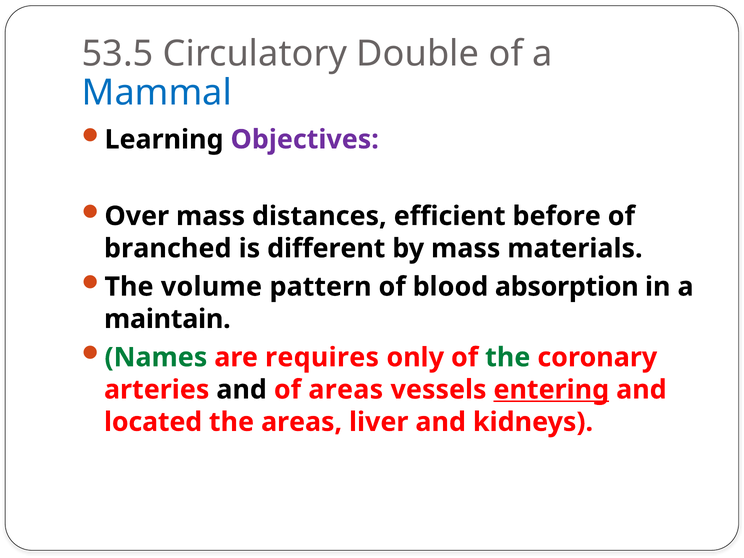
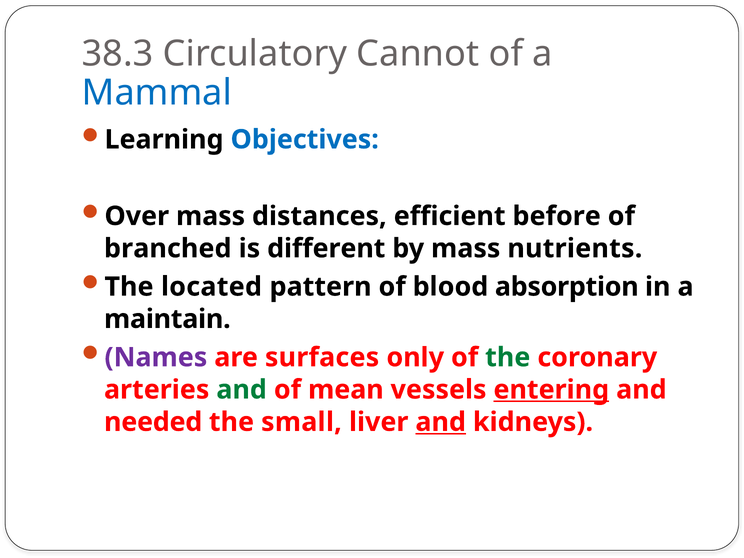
53.5: 53.5 -> 38.3
Double: Double -> Cannot
Objectives colour: purple -> blue
materials: materials -> nutrients
volume: volume -> located
Names colour: green -> purple
requires: requires -> surfaces
and at (242, 390) colour: black -> green
of areas: areas -> mean
located: located -> needed
the areas: areas -> small
and at (441, 422) underline: none -> present
